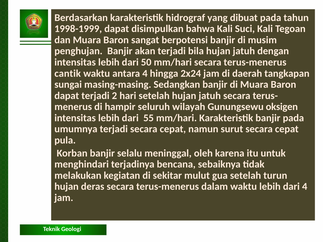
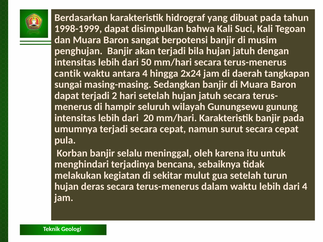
oksigen: oksigen -> gunung
55: 55 -> 20
